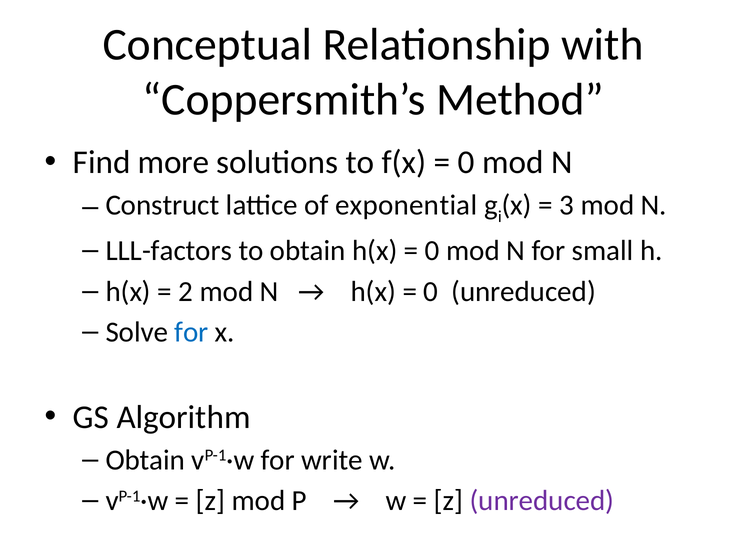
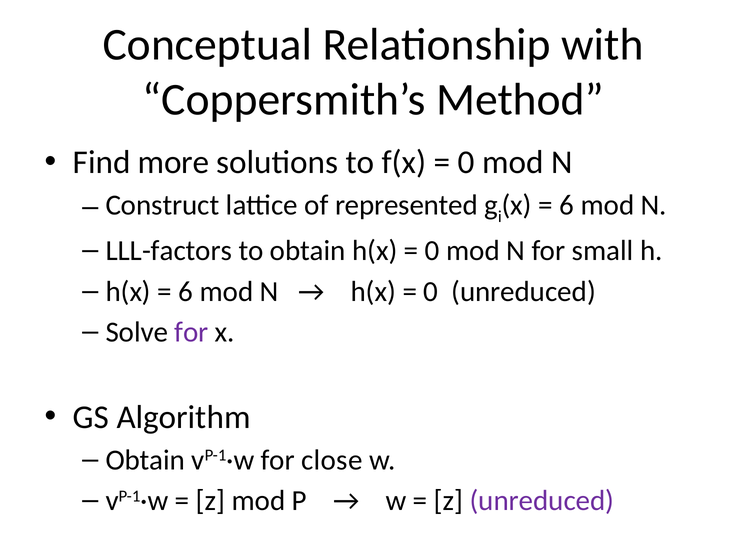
exponential: exponential -> represented
3 at (567, 205): 3 -> 6
2 at (186, 292): 2 -> 6
for at (191, 332) colour: blue -> purple
write: write -> close
